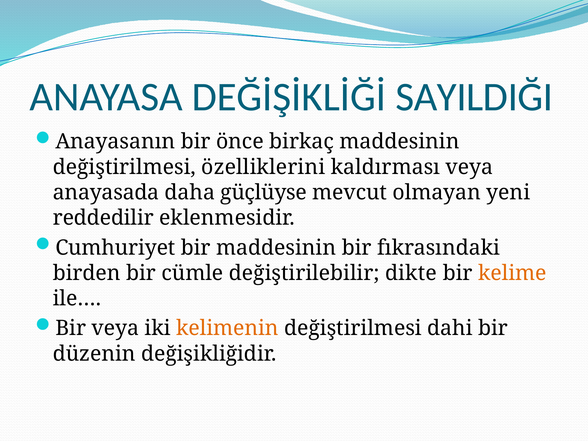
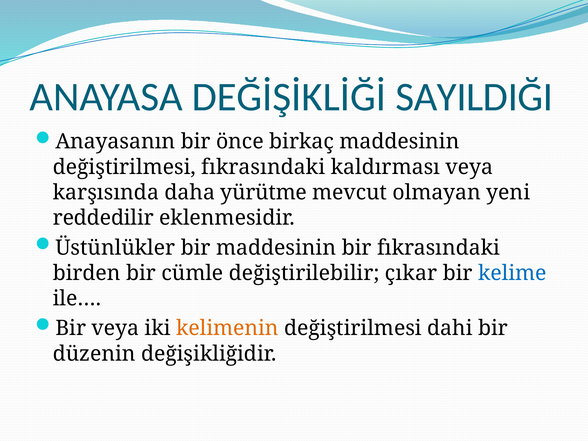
değiştirilmesi özelliklerini: özelliklerini -> fıkrasındaki
anayasada: anayasada -> karşısında
güçlüyse: güçlüyse -> yürütme
Cumhuriyet: Cumhuriyet -> Üstünlükler
dikte: dikte -> çıkar
kelime colour: orange -> blue
